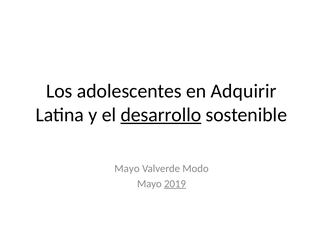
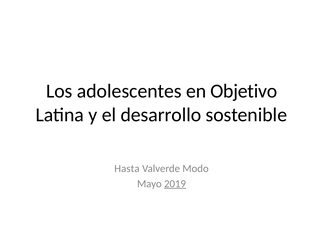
Adquirir: Adquirir -> Objetivo
desarrollo underline: present -> none
Mayo at (127, 168): Mayo -> Hasta
